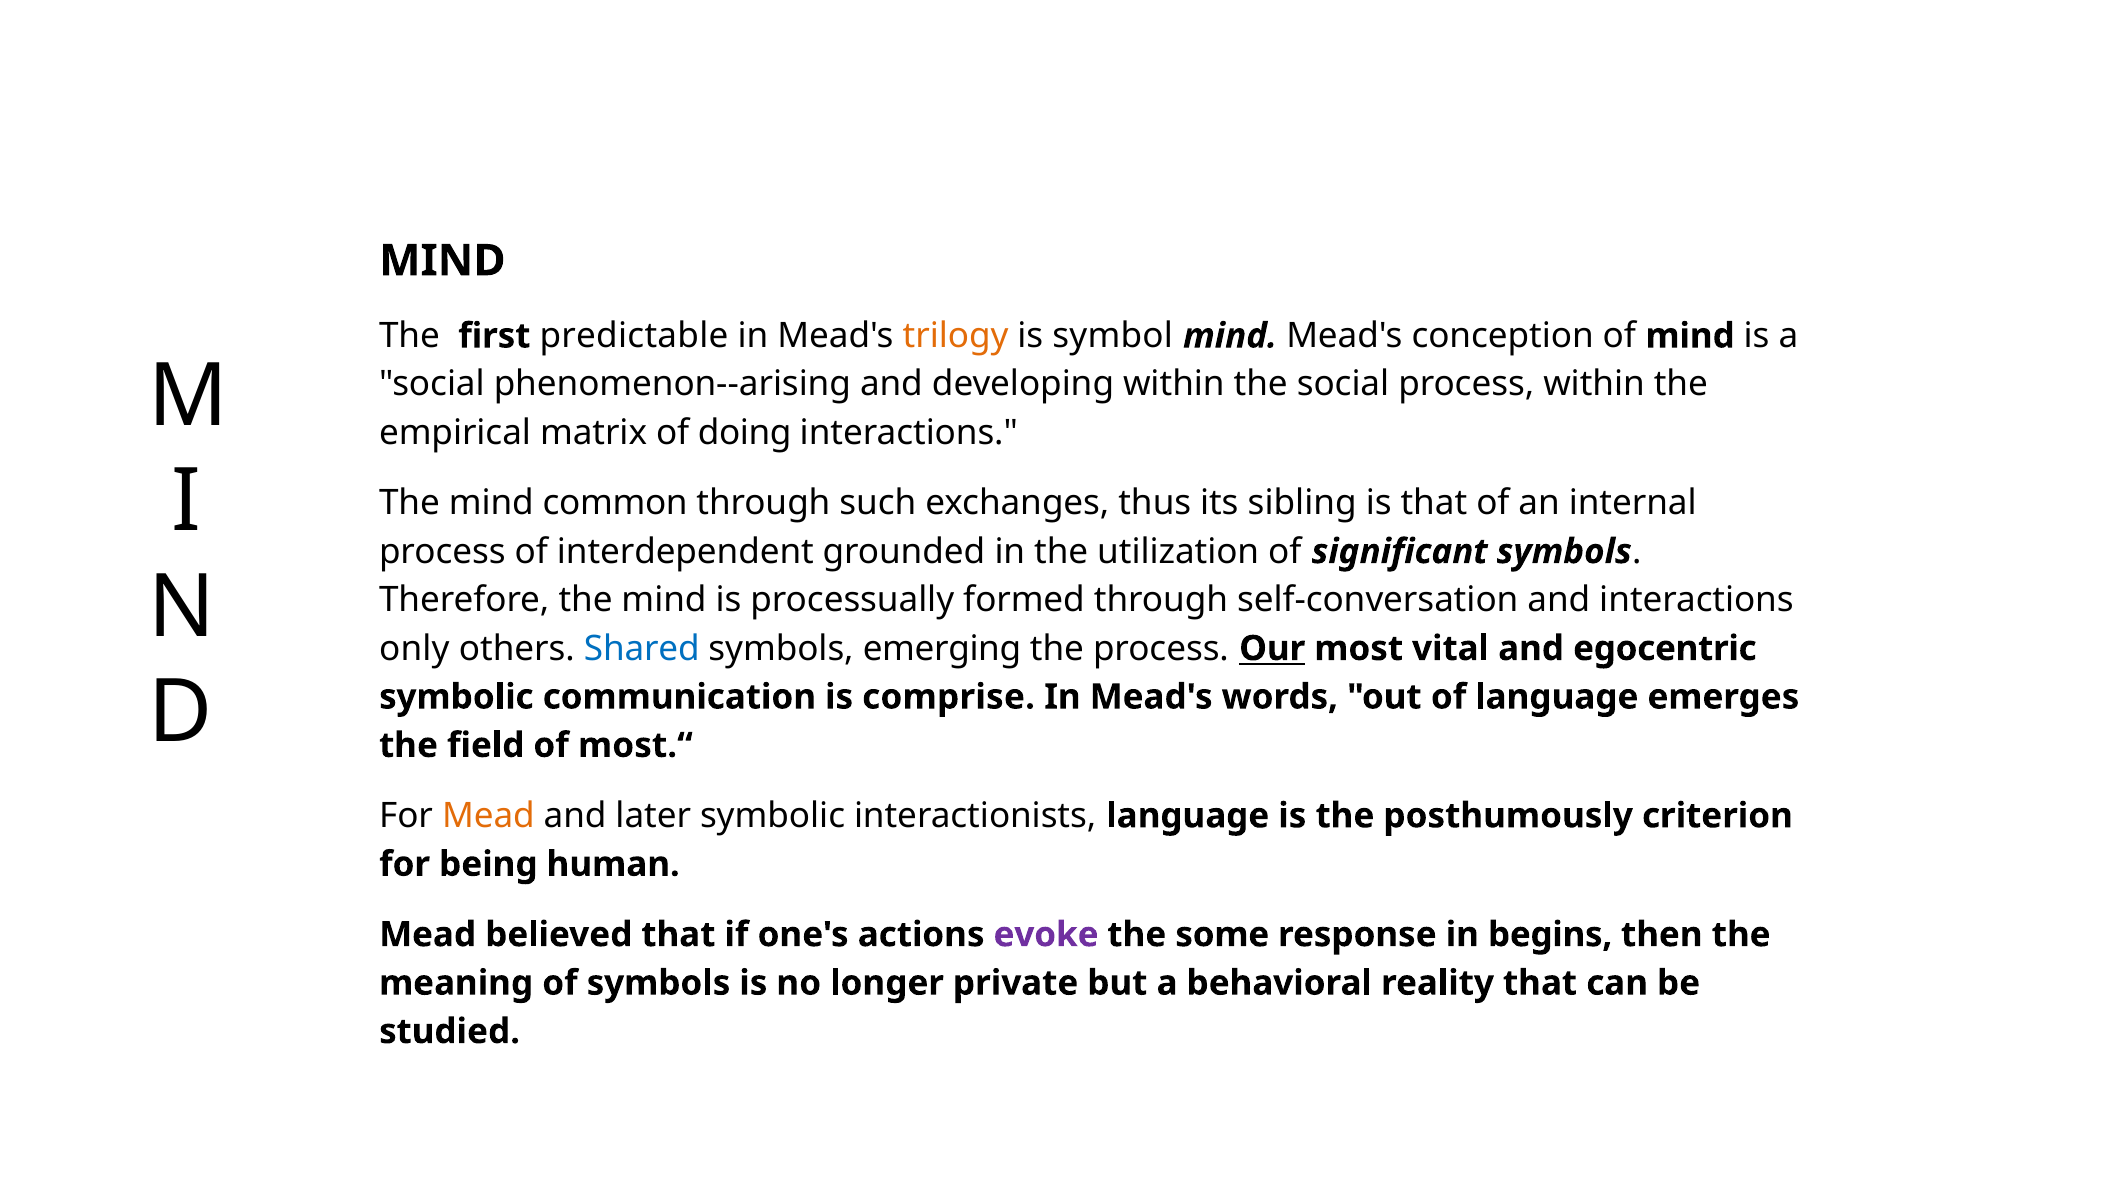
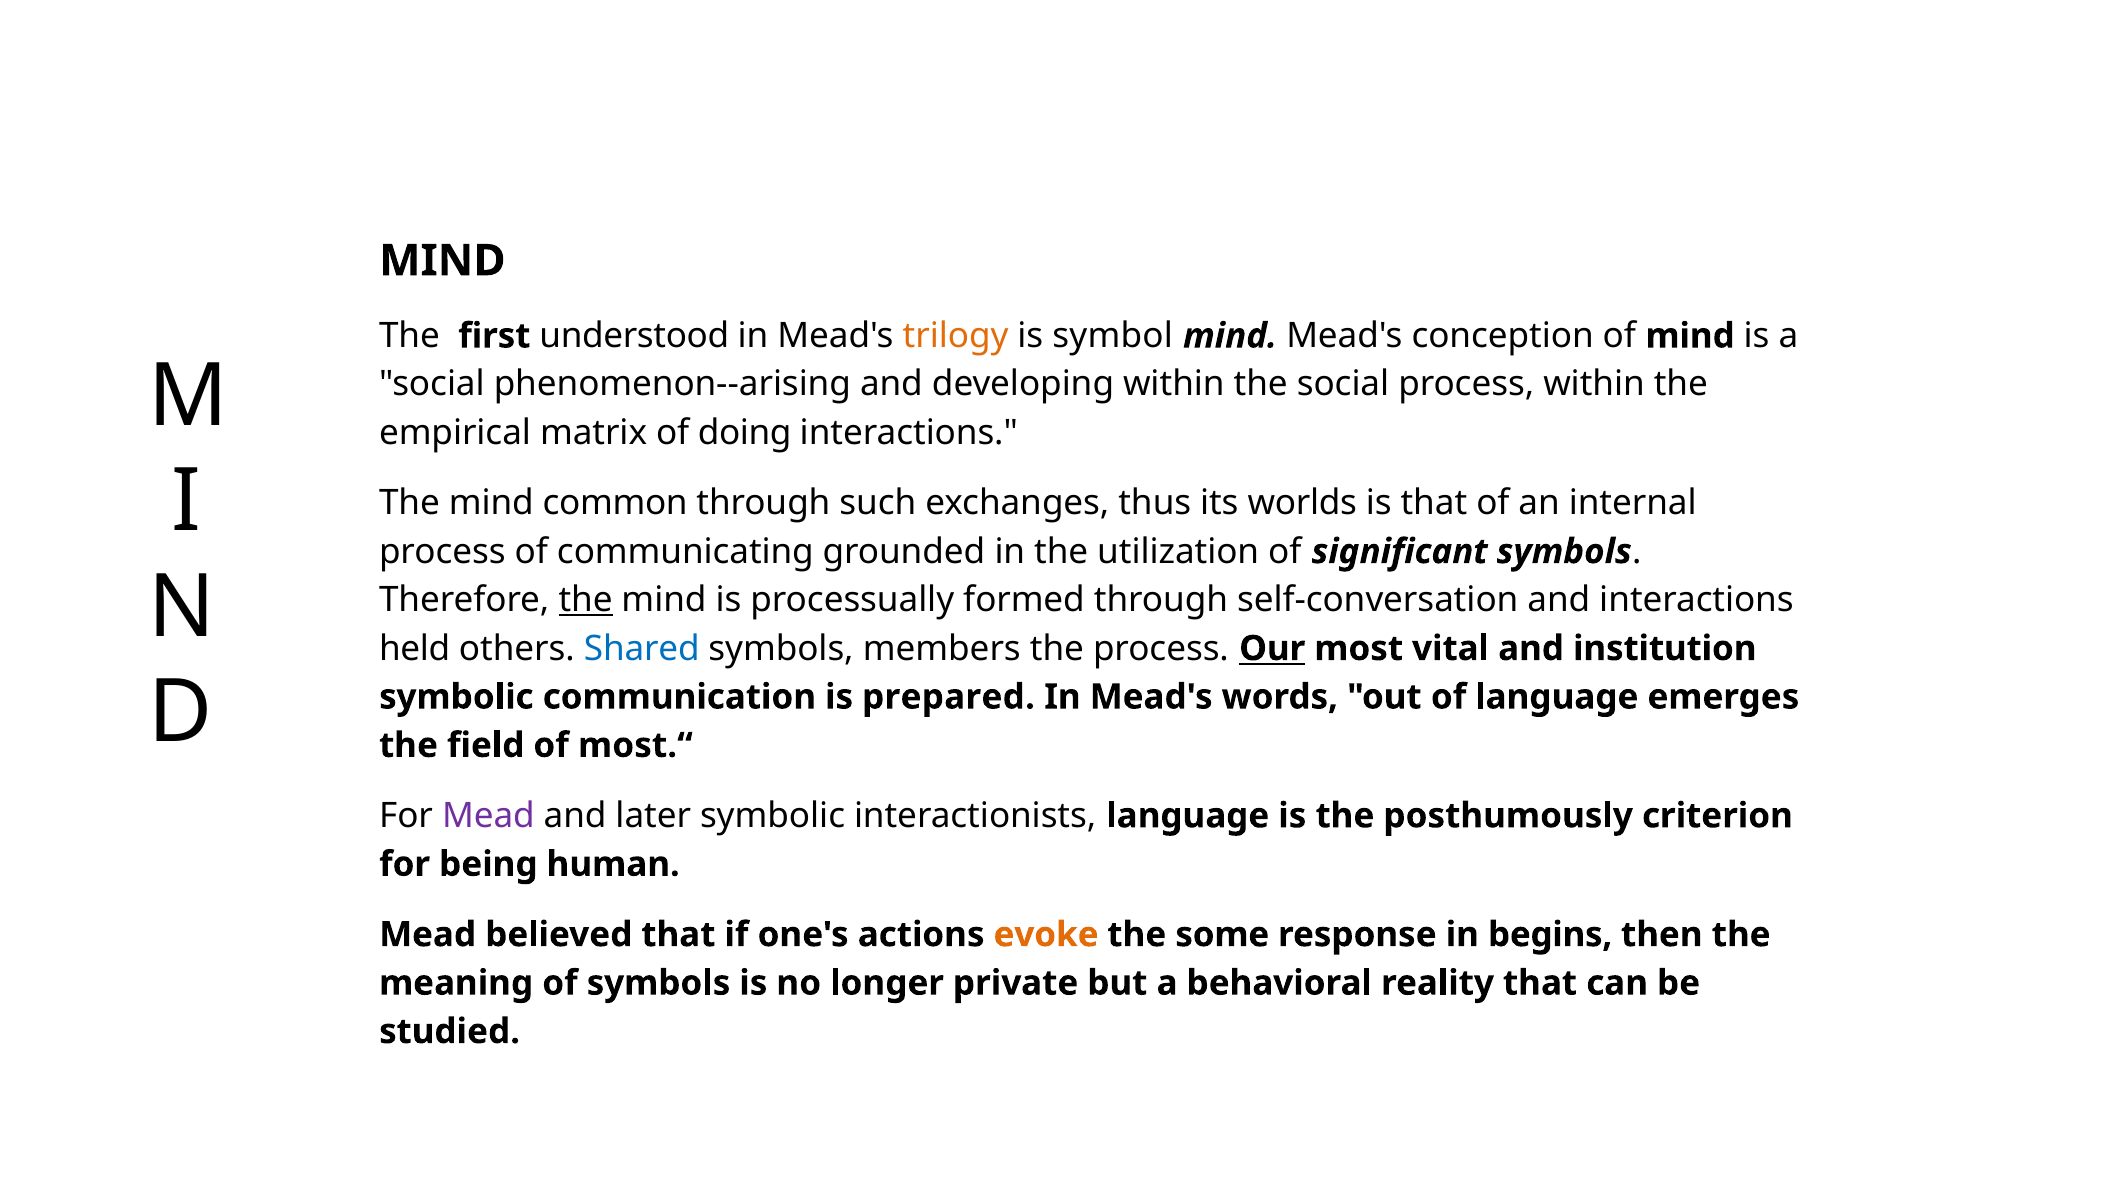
predictable: predictable -> understood
sibling: sibling -> worlds
interdependent: interdependent -> communicating
the at (586, 600) underline: none -> present
only: only -> held
emerging: emerging -> members
egocentric: egocentric -> institution
comprise: comprise -> prepared
Mead at (488, 816) colour: orange -> purple
evoke colour: purple -> orange
